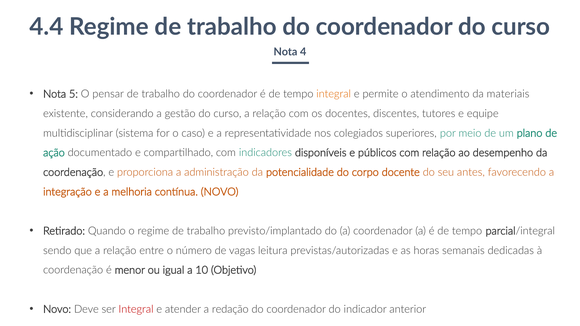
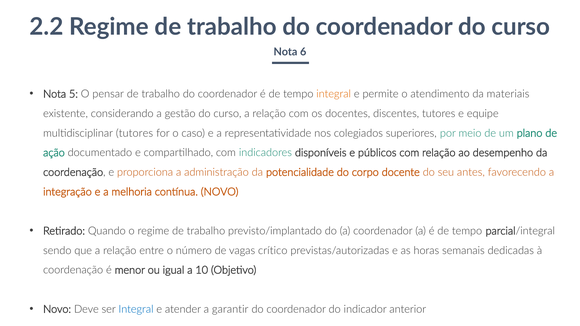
4.4: 4.4 -> 2.2
4: 4 -> 6
multidisciplinar sistema: sistema -> tutores
leitura: leitura -> crítico
Integral at (136, 309) colour: red -> blue
redação: redação -> garantir
